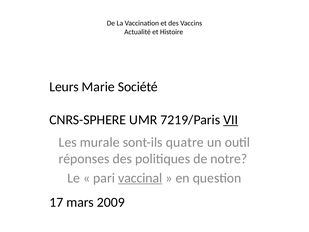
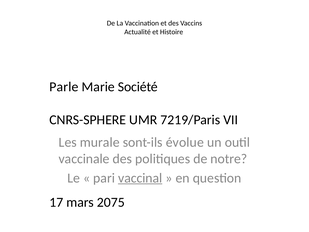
Leurs: Leurs -> Parle
VII underline: present -> none
quatre: quatre -> évolue
réponses: réponses -> vaccinale
2009: 2009 -> 2075
